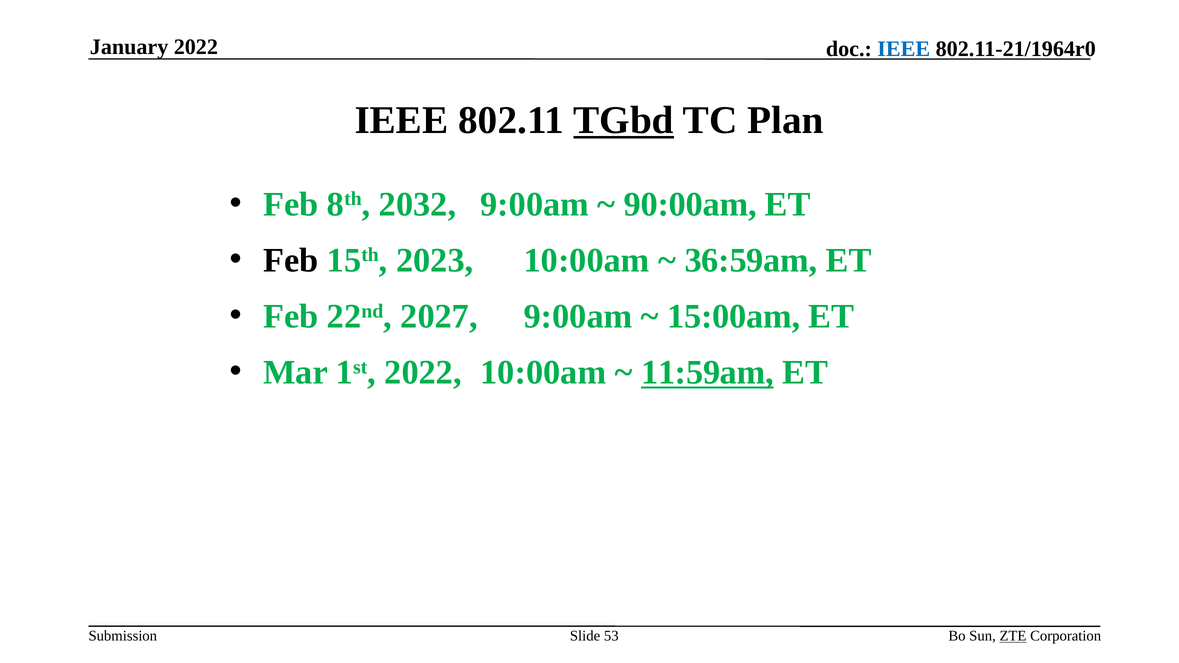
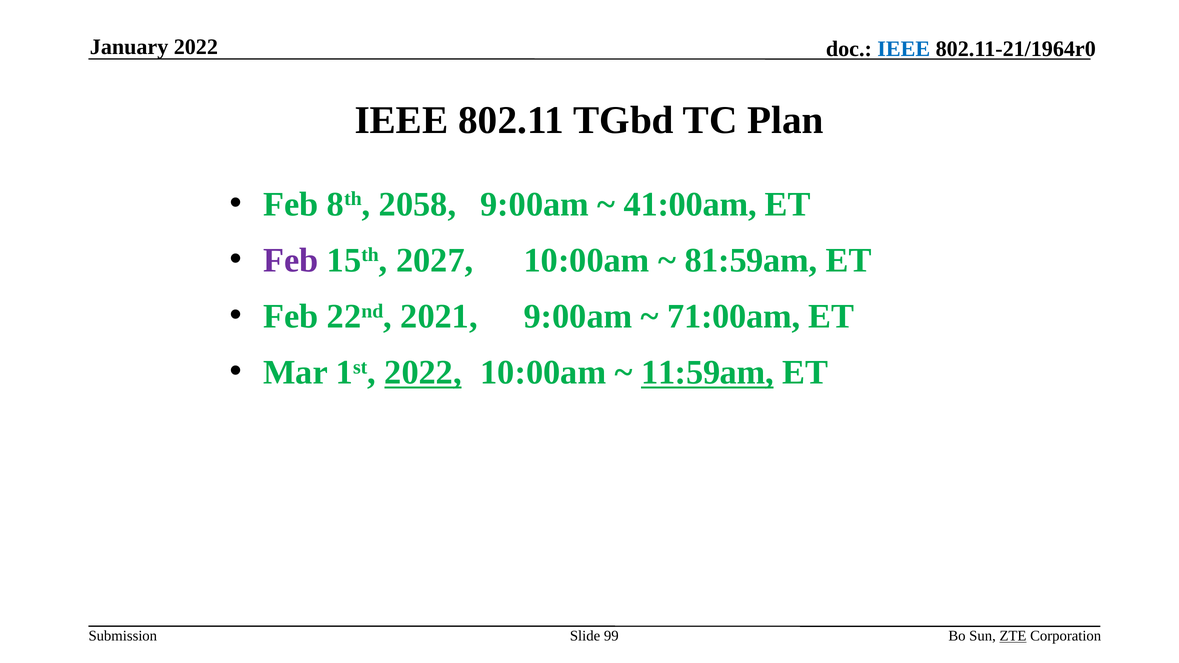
TGbd underline: present -> none
2032: 2032 -> 2058
90:00am: 90:00am -> 41:00am
Feb at (291, 261) colour: black -> purple
2023: 2023 -> 2027
36:59am: 36:59am -> 81:59am
2027: 2027 -> 2021
15:00am: 15:00am -> 71:00am
2022 at (423, 373) underline: none -> present
53: 53 -> 99
